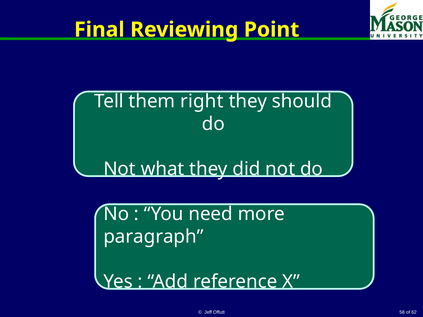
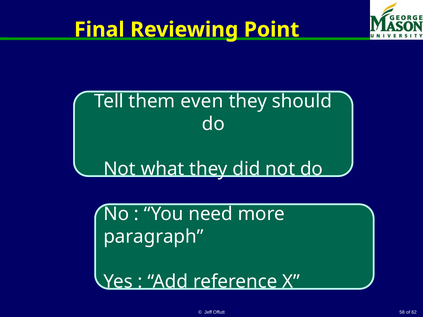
right: right -> even
